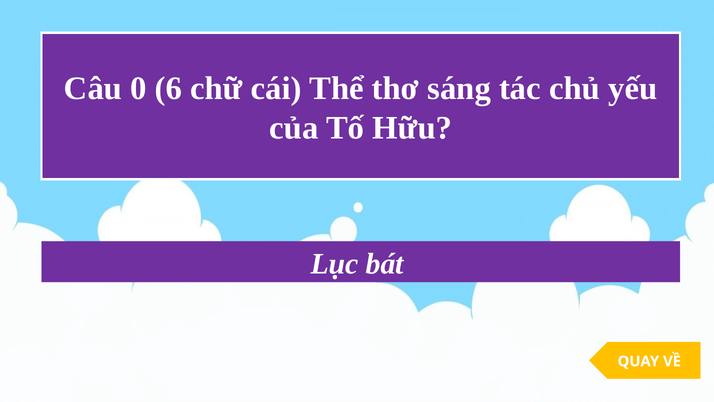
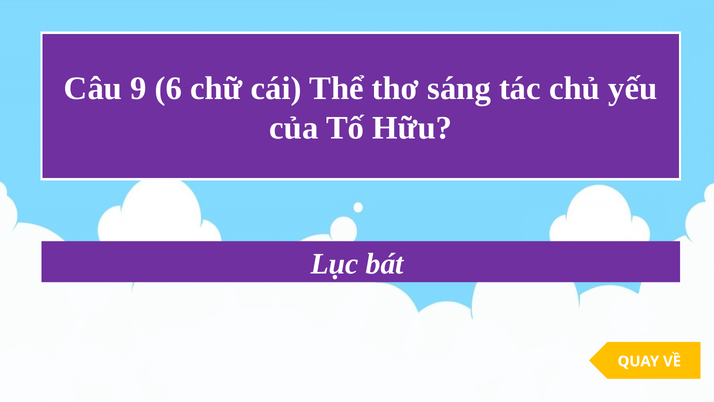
0: 0 -> 9
